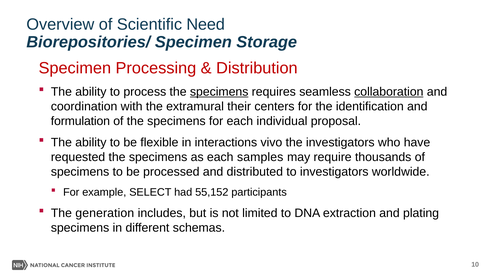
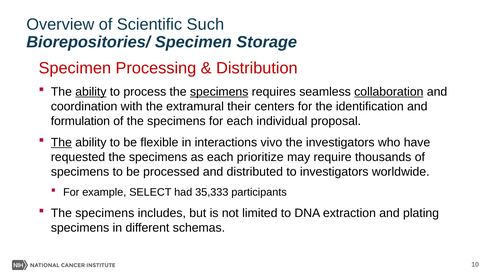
Need: Need -> Such
ability at (91, 92) underline: none -> present
The at (61, 143) underline: none -> present
samples: samples -> prioritize
55,152: 55,152 -> 35,333
generation at (105, 213): generation -> specimens
